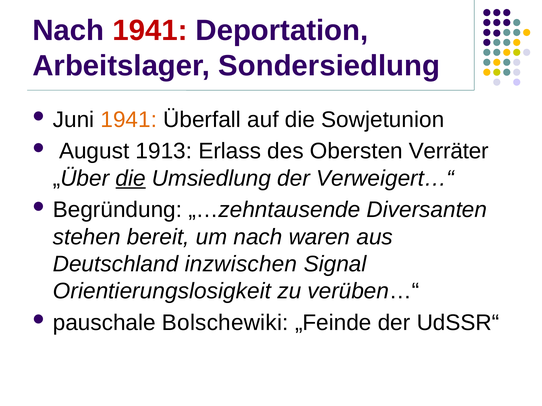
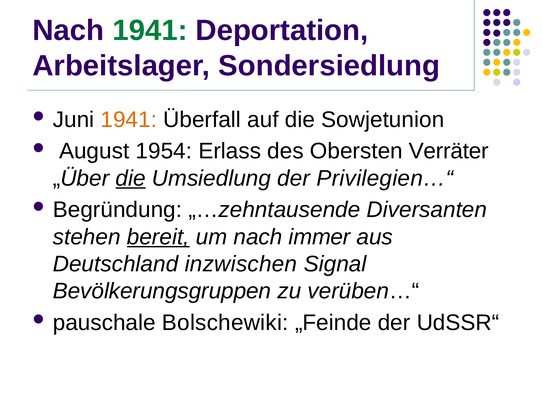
1941 at (150, 31) colour: red -> green
1913: 1913 -> 1954
Verweigert…“: Verweigert…“ -> Privilegien…“
bereit underline: none -> present
waren: waren -> immer
Orientierungslosigkeit: Orientierungslosigkeit -> Bevölkerungsgruppen
